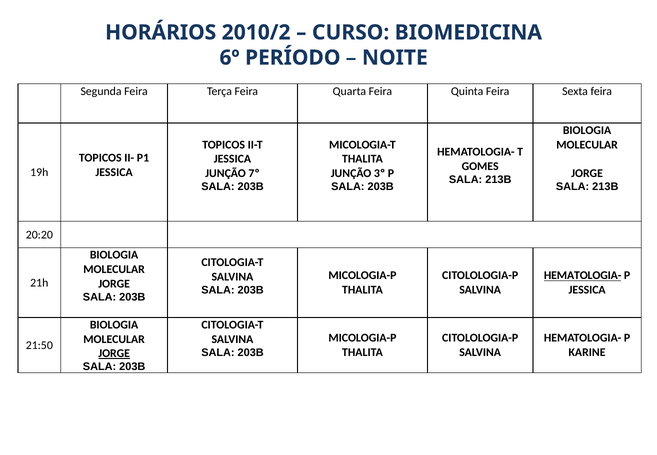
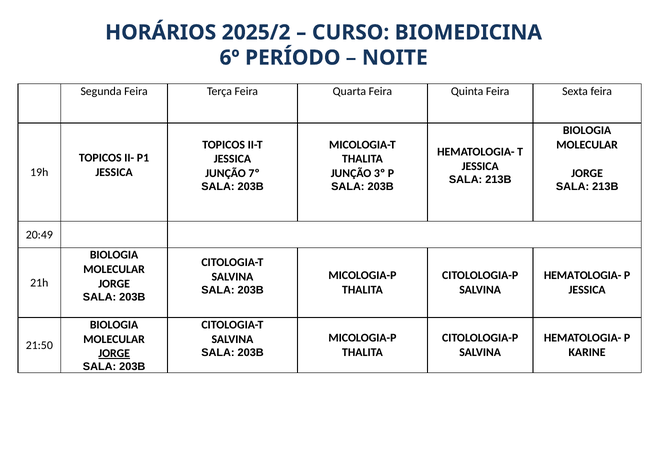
2010/2: 2010/2 -> 2025/2
GOMES at (480, 166): GOMES -> JESSICA
20:20: 20:20 -> 20:49
HEMATOLOGIA- at (583, 275) underline: present -> none
